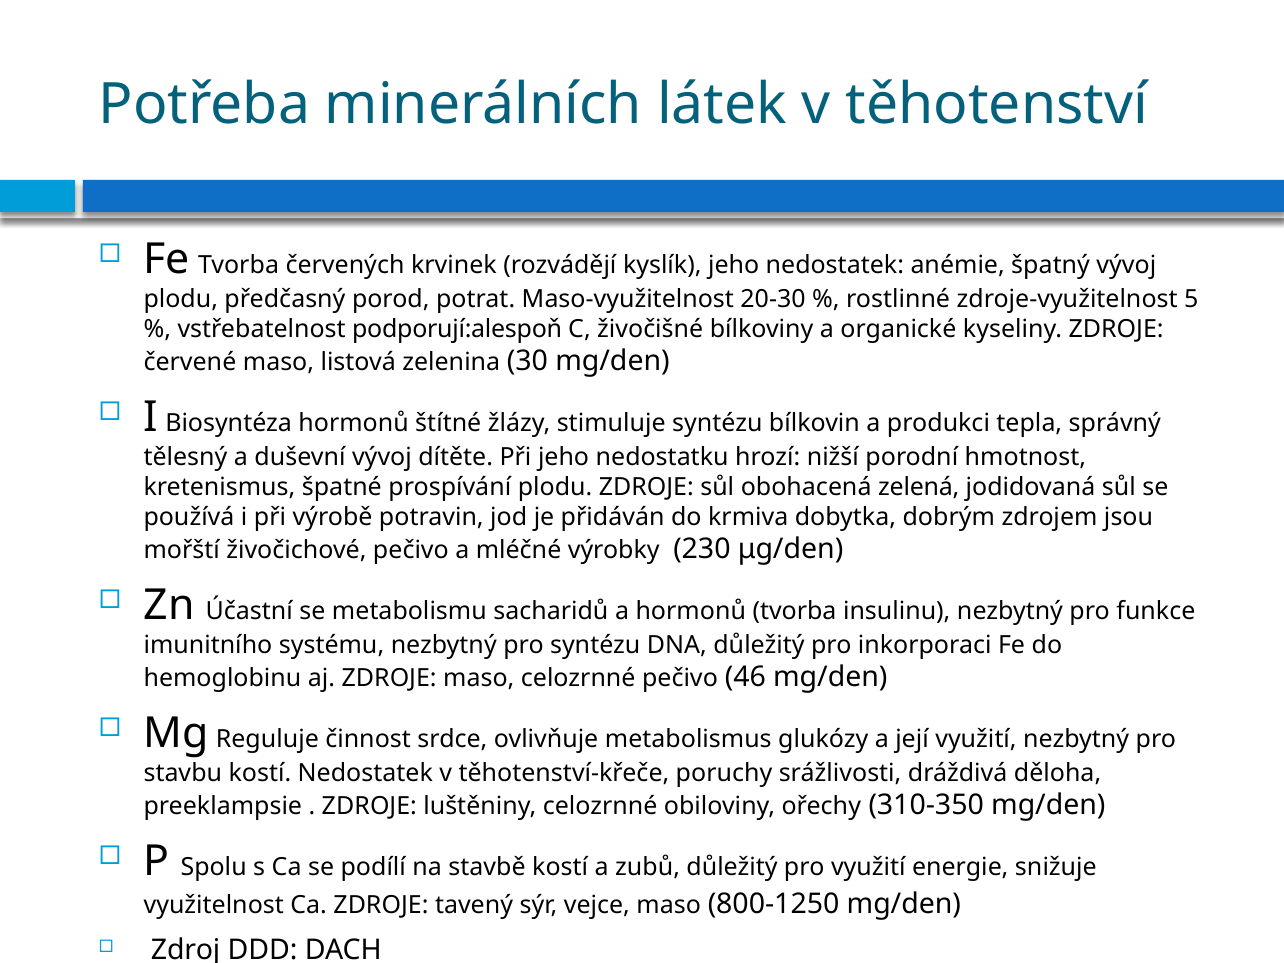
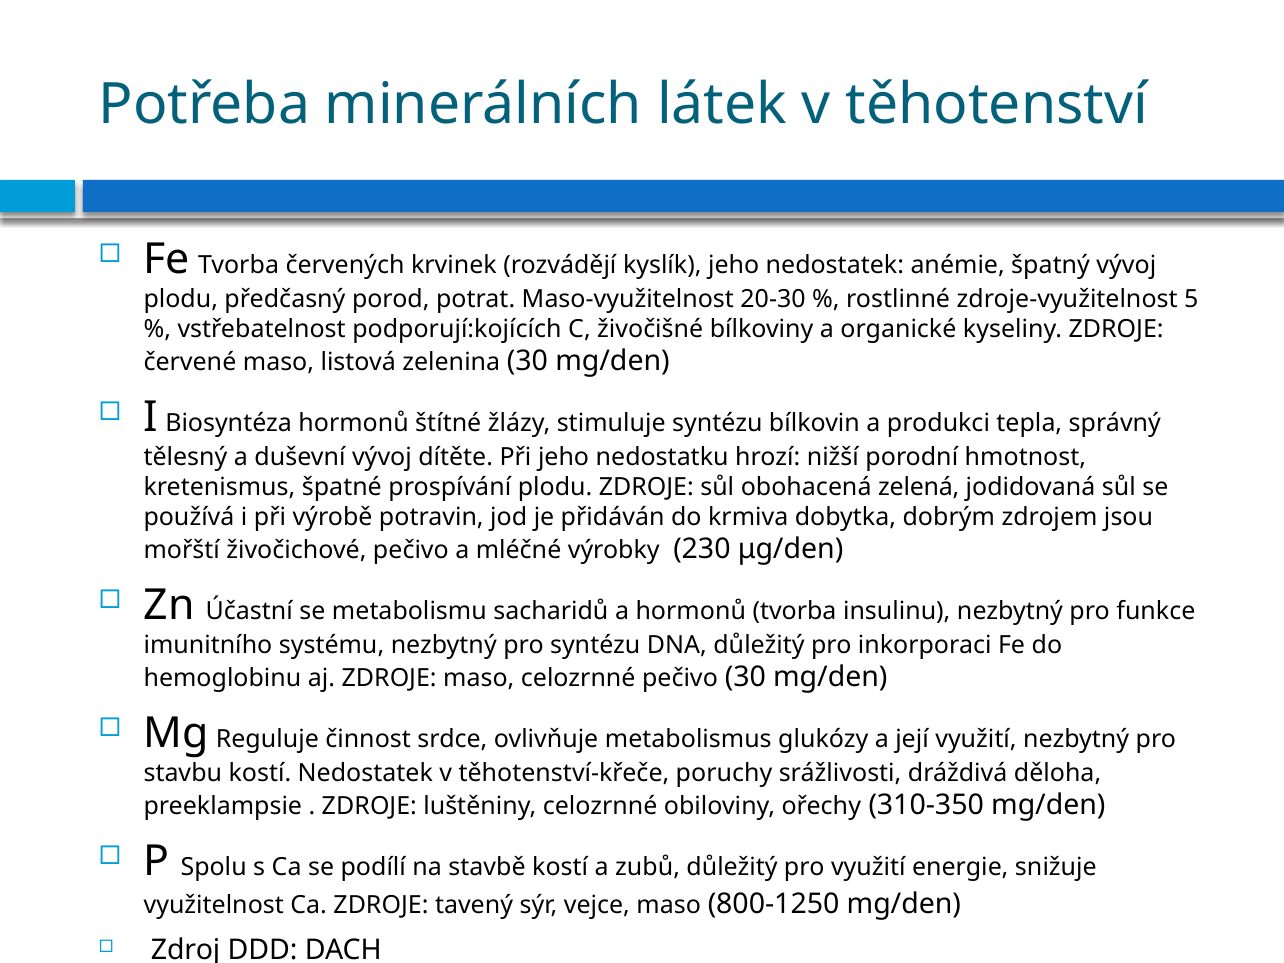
podporují:alespoň: podporují:alespoň -> podporují:kojících
pečivo 46: 46 -> 30
